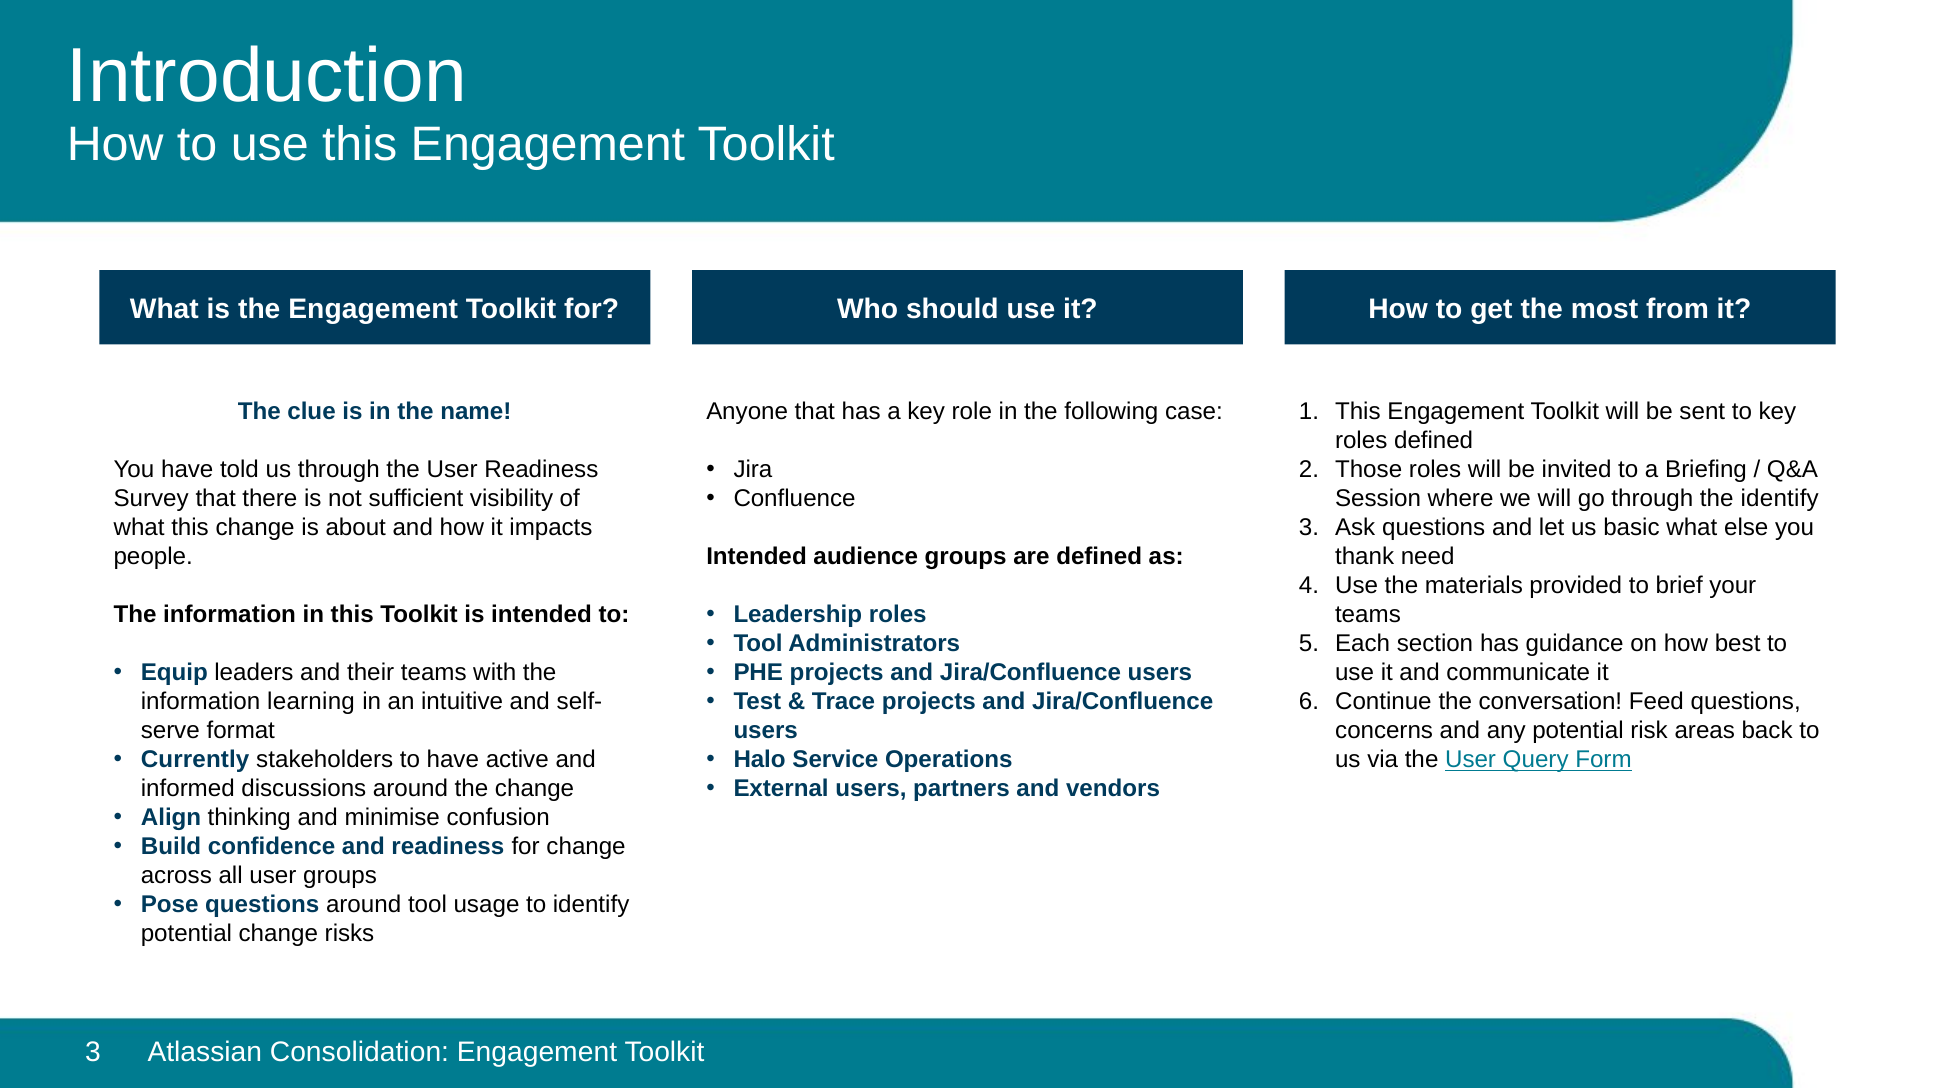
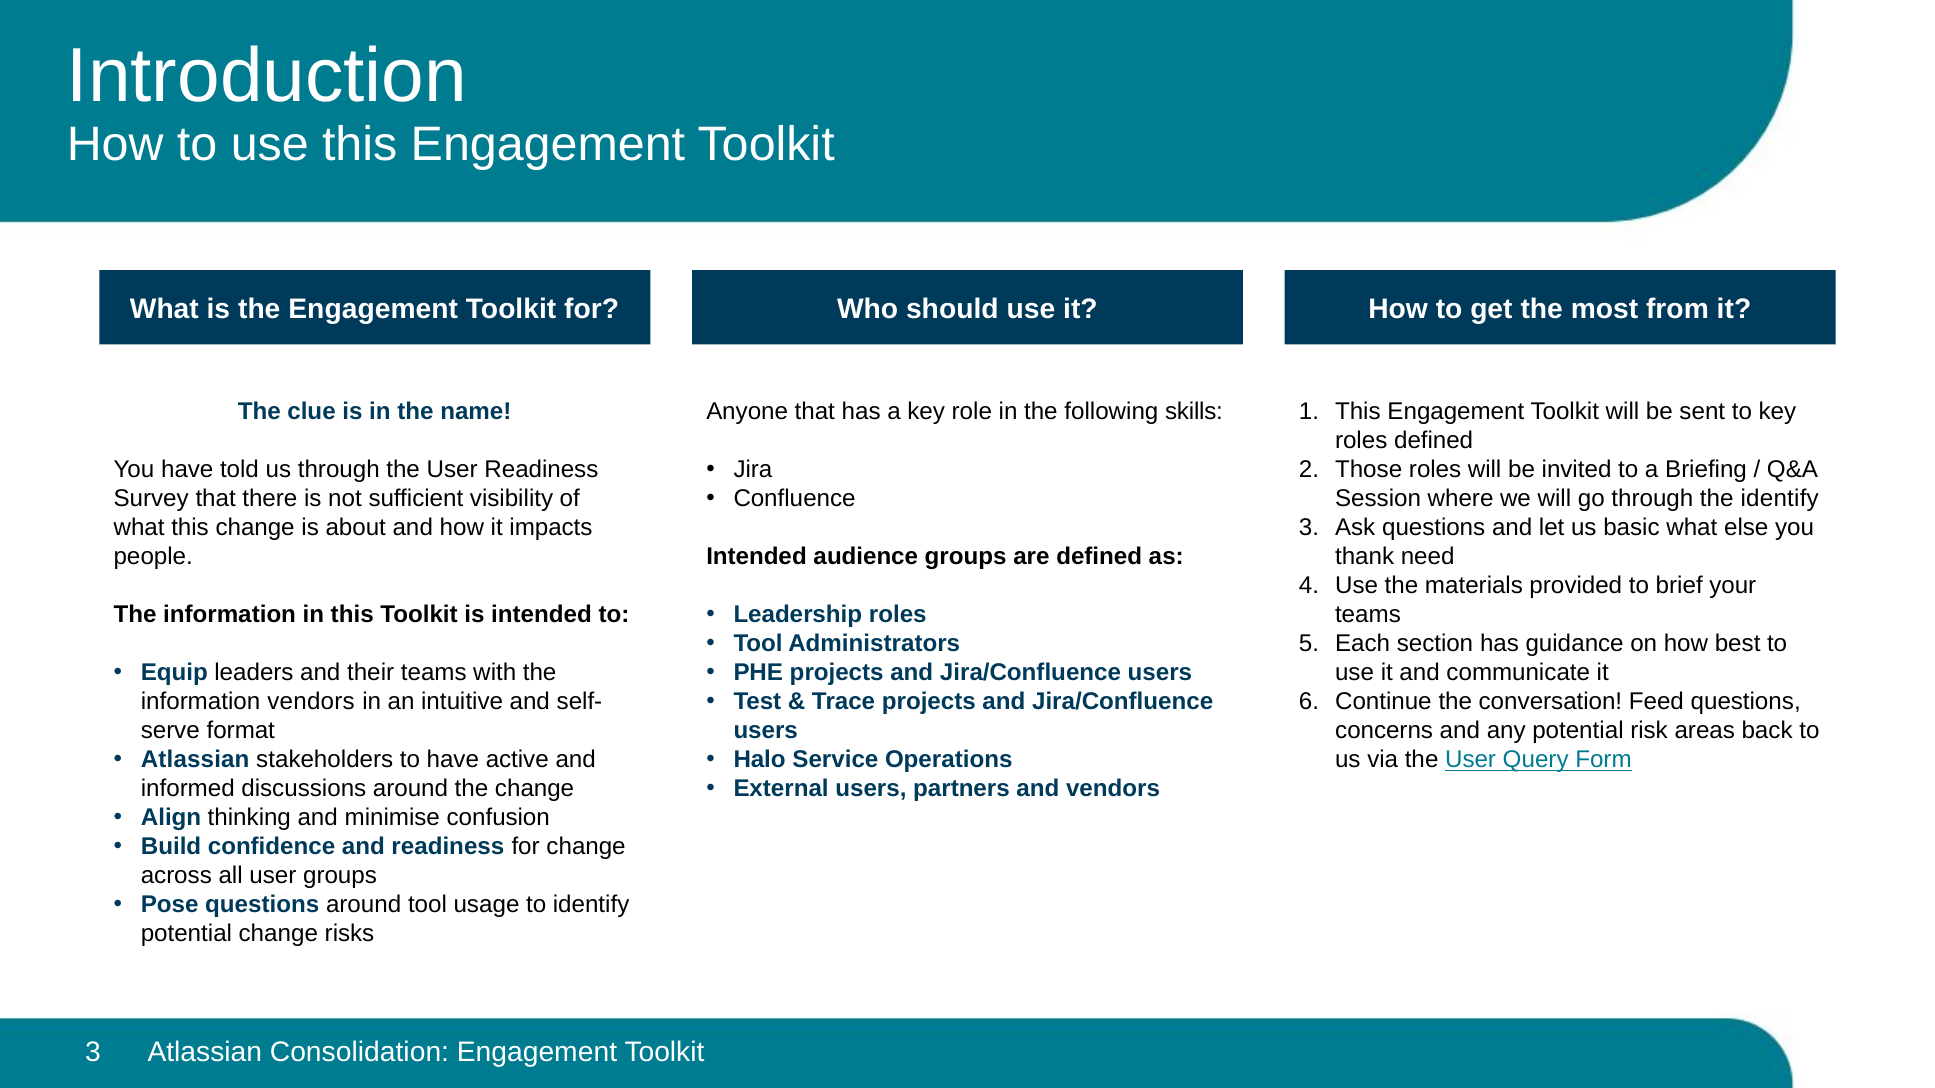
case: case -> skills
information learning: learning -> vendors
Currently at (195, 760): Currently -> Atlassian
